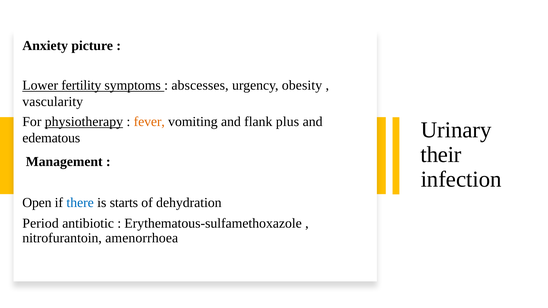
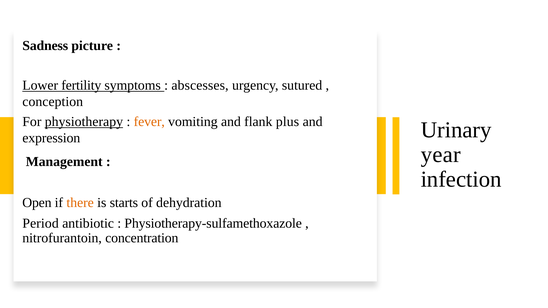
Anxiety: Anxiety -> Sadness
obesity: obesity -> sutured
vascularity: vascularity -> conception
edematous: edematous -> expression
their: their -> year
there colour: blue -> orange
Erythematous-sulfamethoxazole: Erythematous-sulfamethoxazole -> Physiotherapy-sulfamethoxazole
amenorrhoea: amenorrhoea -> concentration
